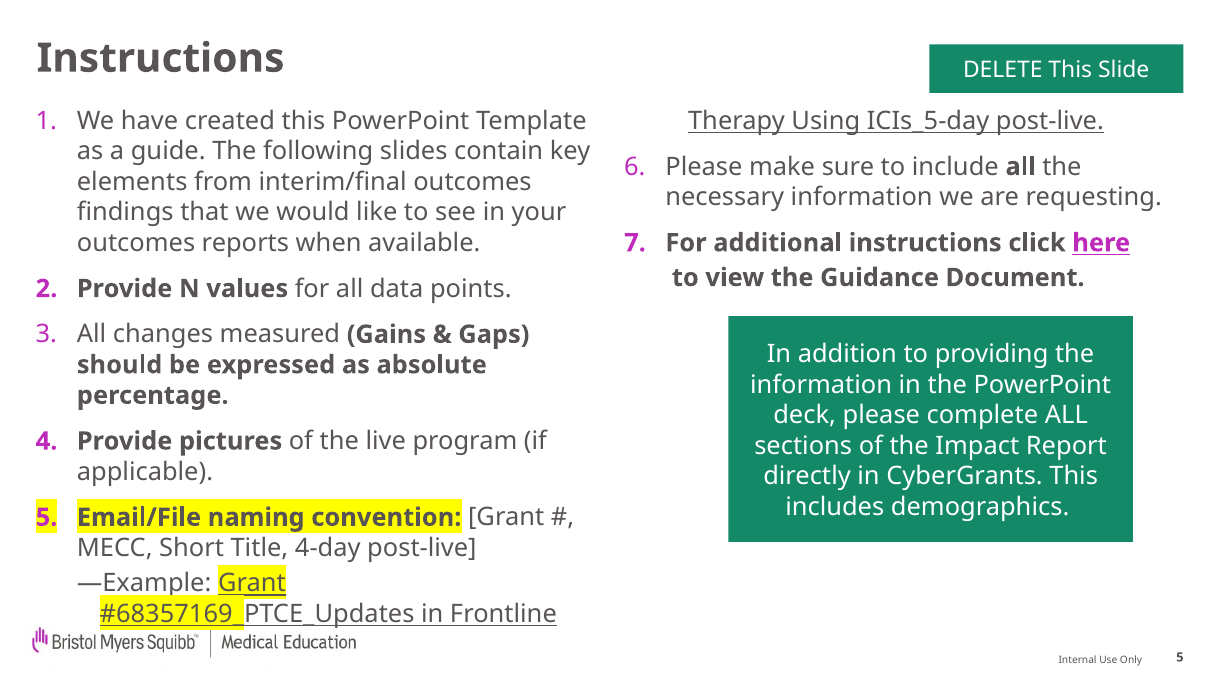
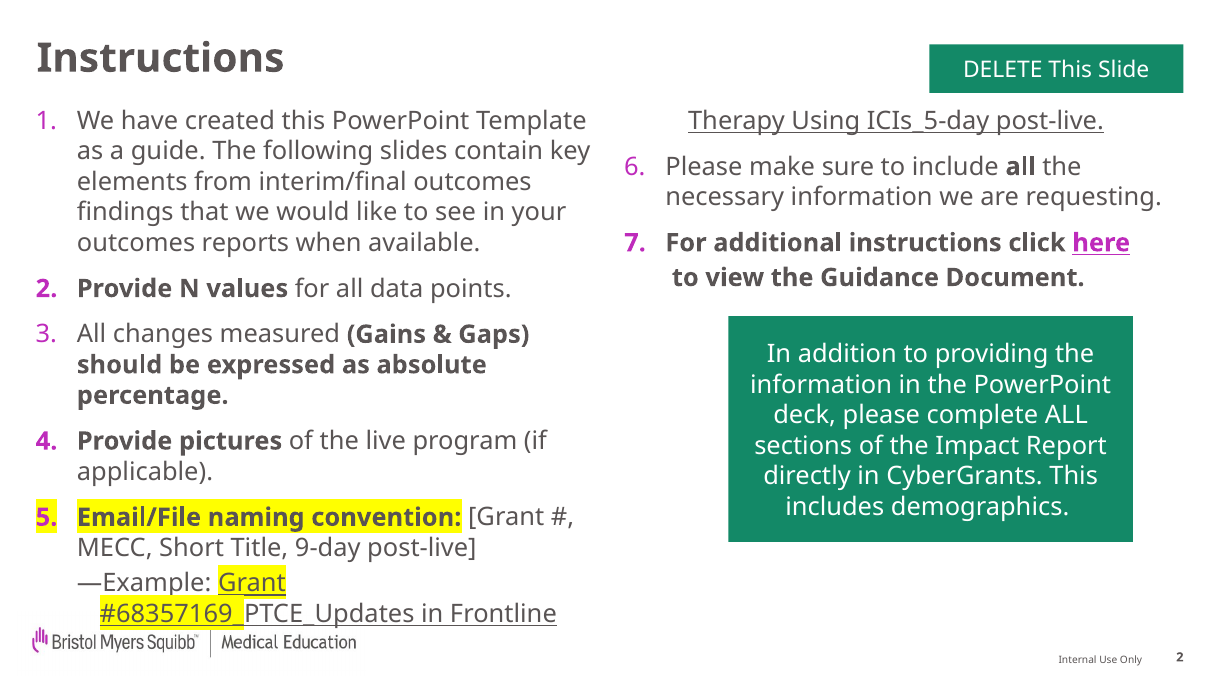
4-day: 4-day -> 9-day
5 at (1180, 657): 5 -> 2
